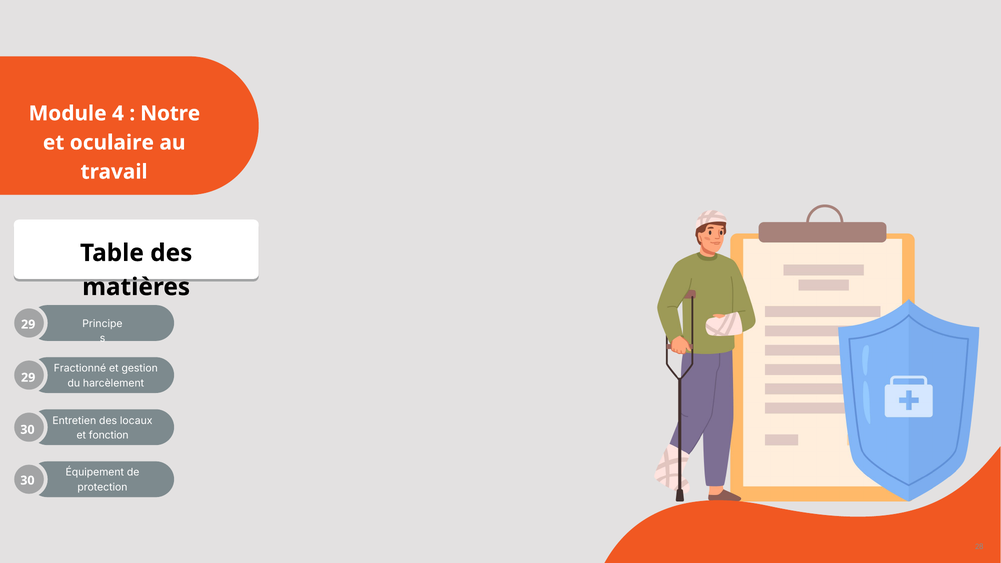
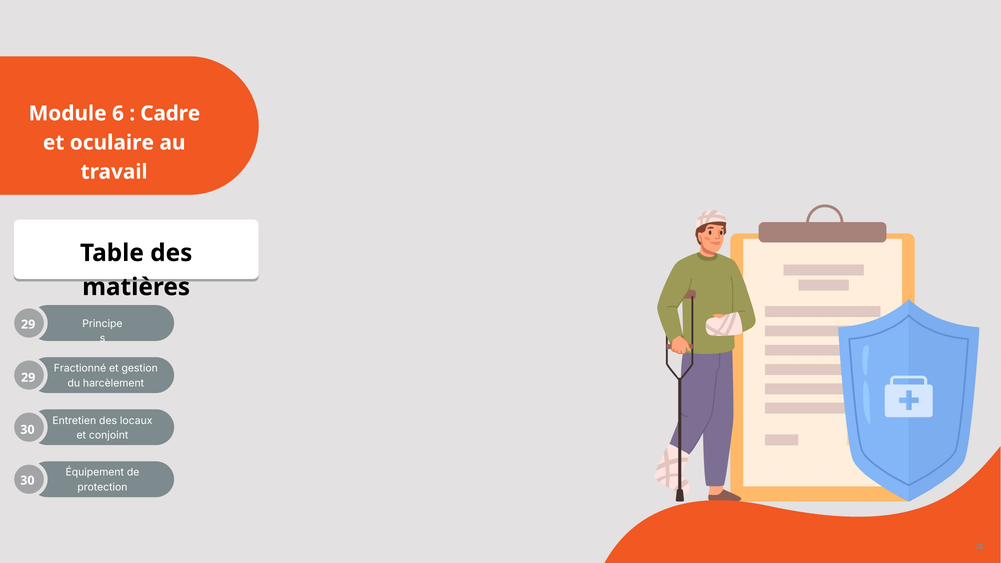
4: 4 -> 6
Notre: Notre -> Cadre
fonction: fonction -> conjoint
